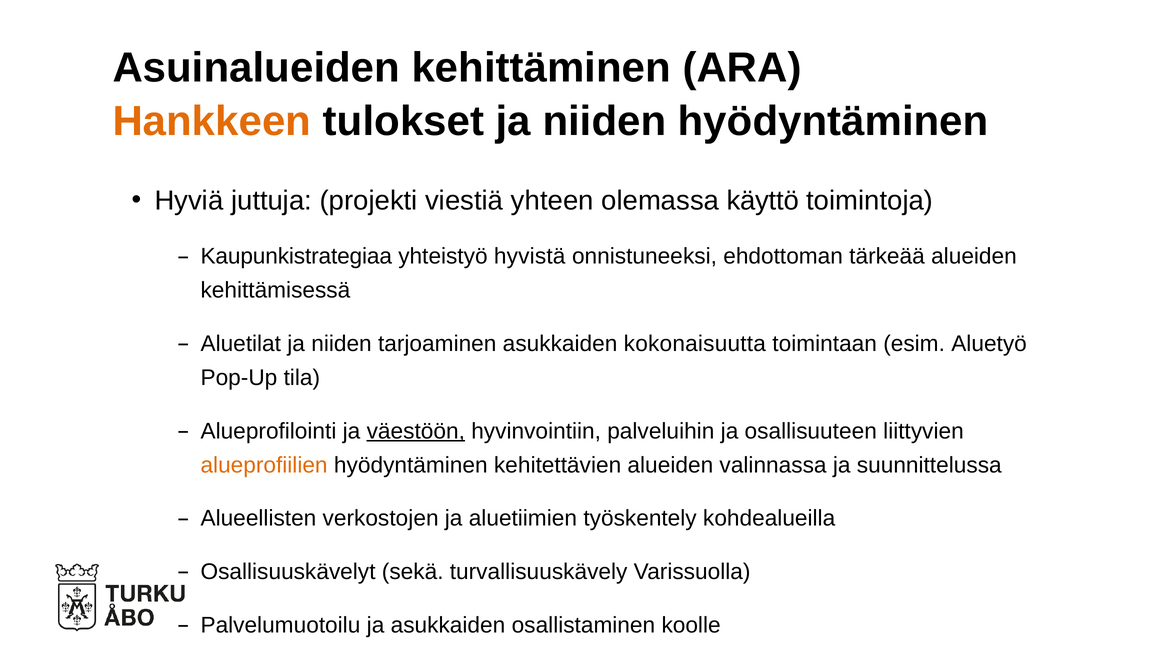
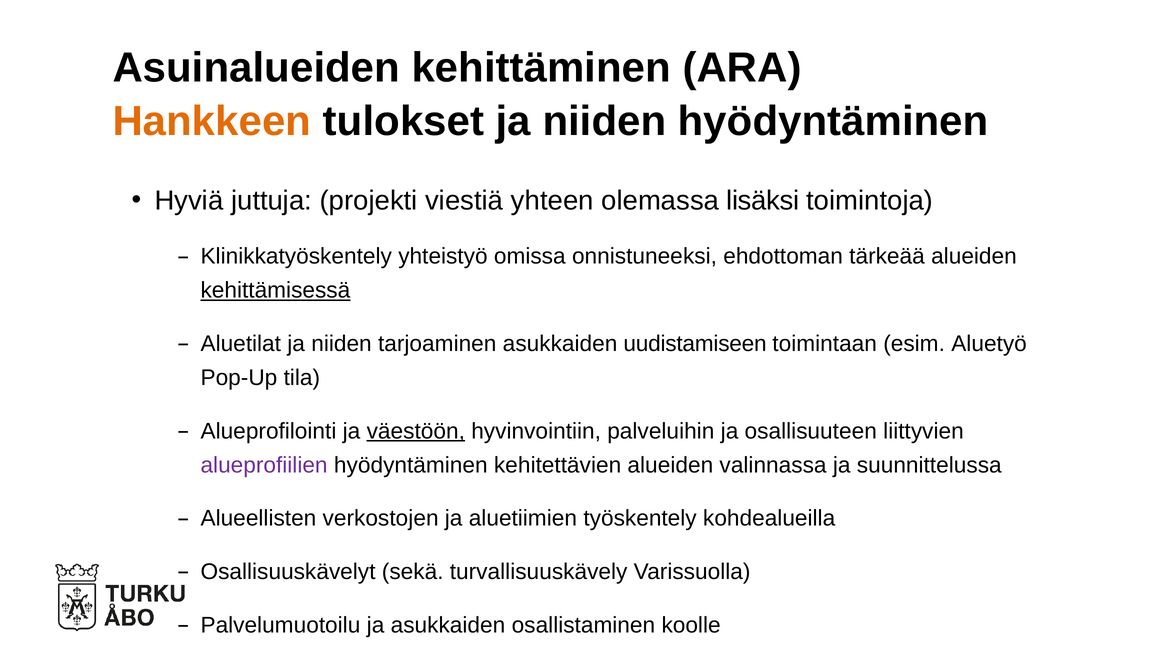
käyttö: käyttö -> lisäksi
Kaupunkistrategiaa: Kaupunkistrategiaa -> Klinikkatyöskentely
hyvistä: hyvistä -> omissa
kehittämisessä underline: none -> present
kokonaisuutta: kokonaisuutta -> uudistamiseen
alueprofiilien colour: orange -> purple
